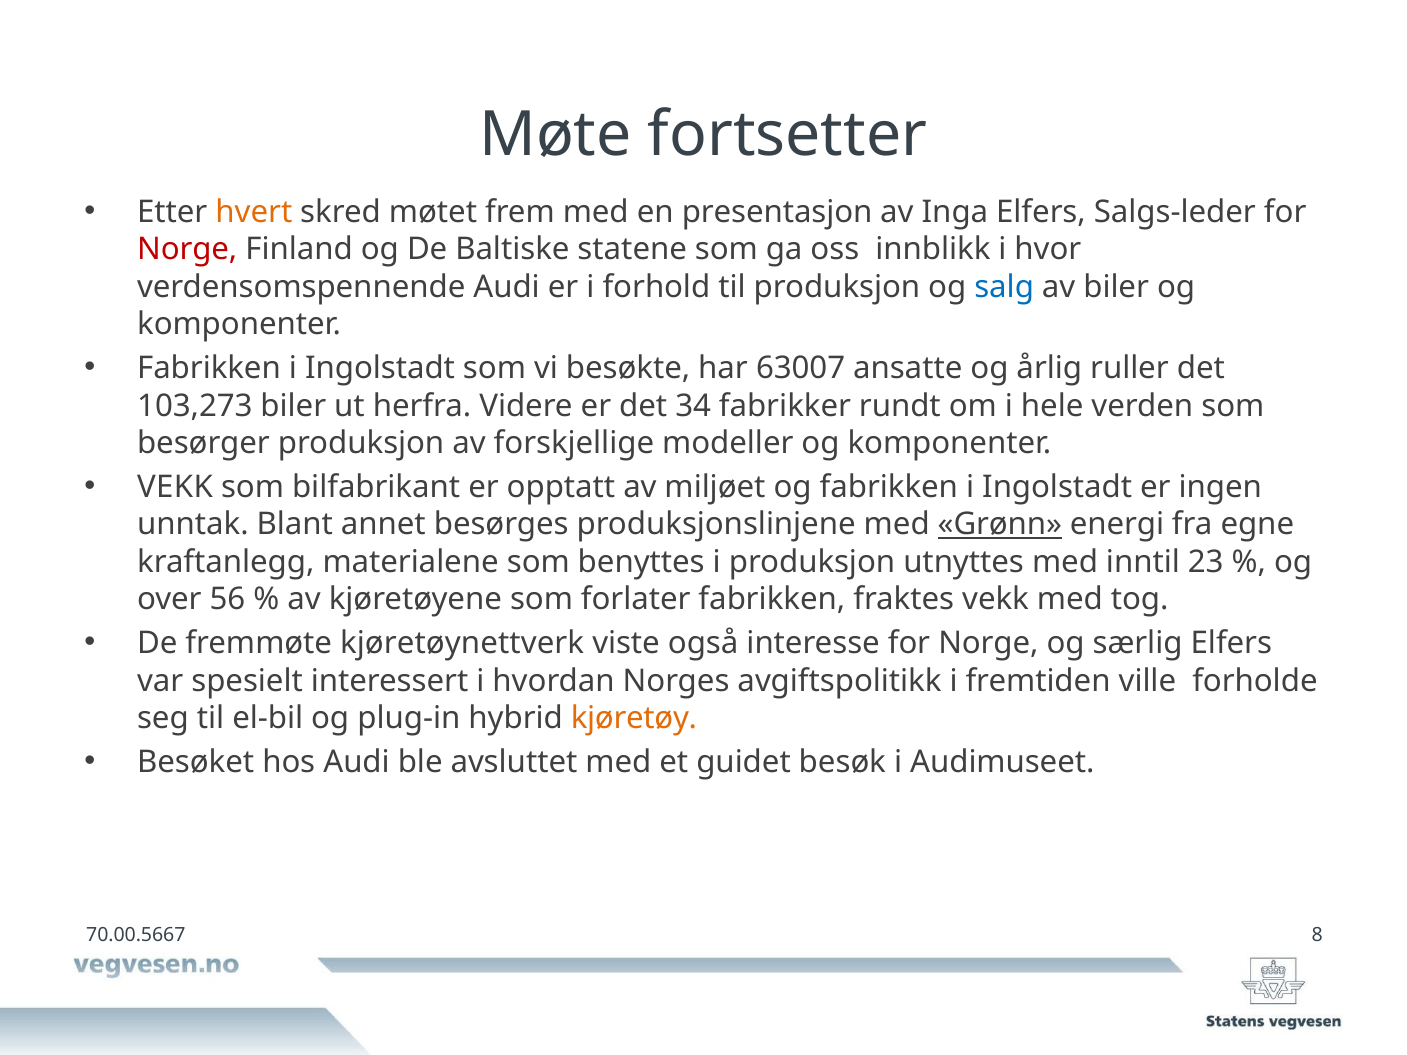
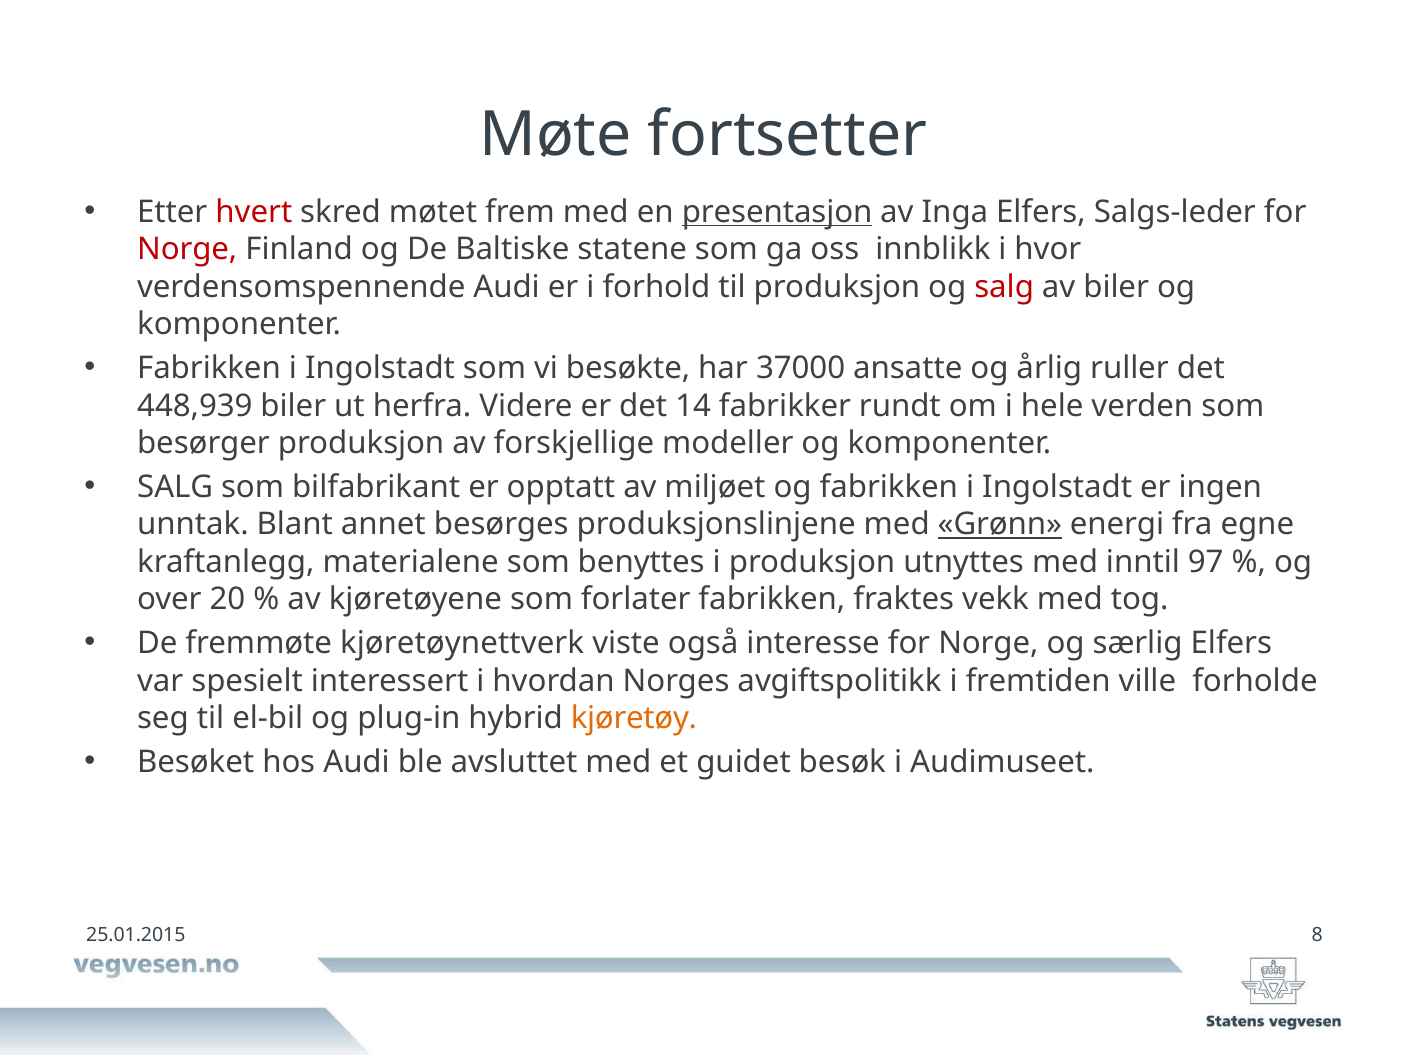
hvert colour: orange -> red
presentasjon underline: none -> present
salg at (1004, 287) colour: blue -> red
63007: 63007 -> 37000
103,273: 103,273 -> 448,939
34: 34 -> 14
VEKK at (175, 487): VEKK -> SALG
23: 23 -> 97
56: 56 -> 20
70.00.5667: 70.00.5667 -> 25.01.2015
